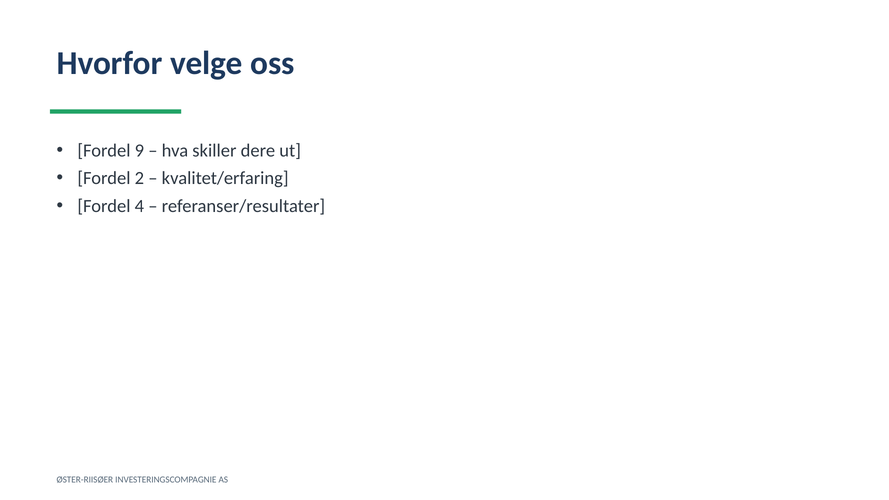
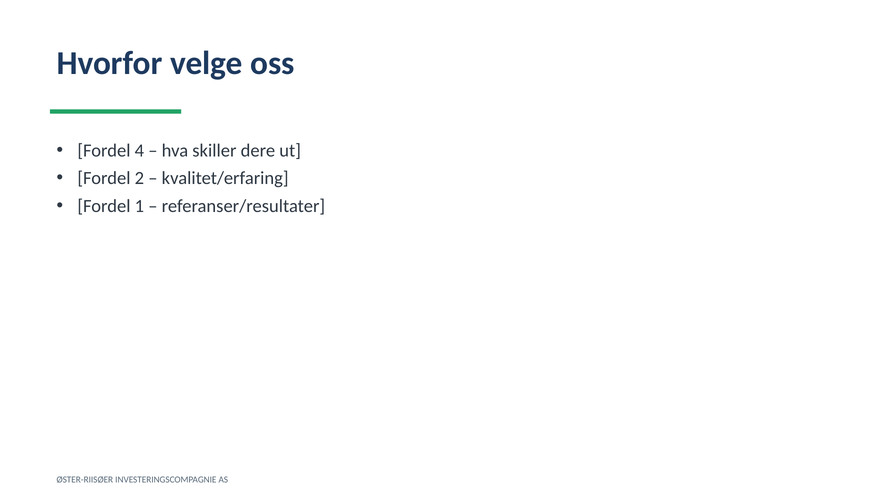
9: 9 -> 4
4: 4 -> 1
